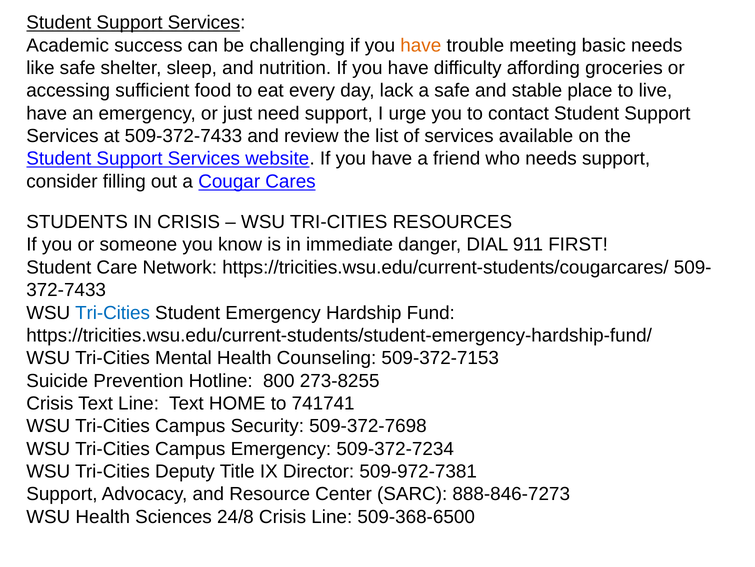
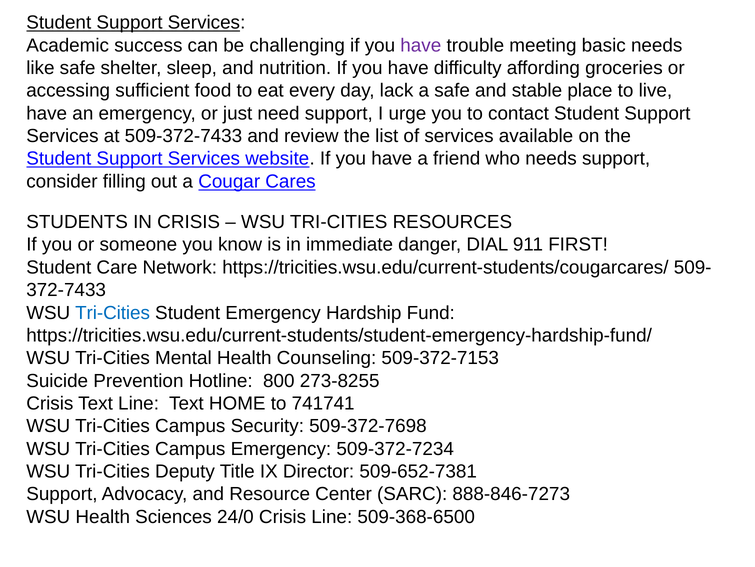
have at (421, 45) colour: orange -> purple
509-972-7381: 509-972-7381 -> 509-652-7381
24/8: 24/8 -> 24/0
